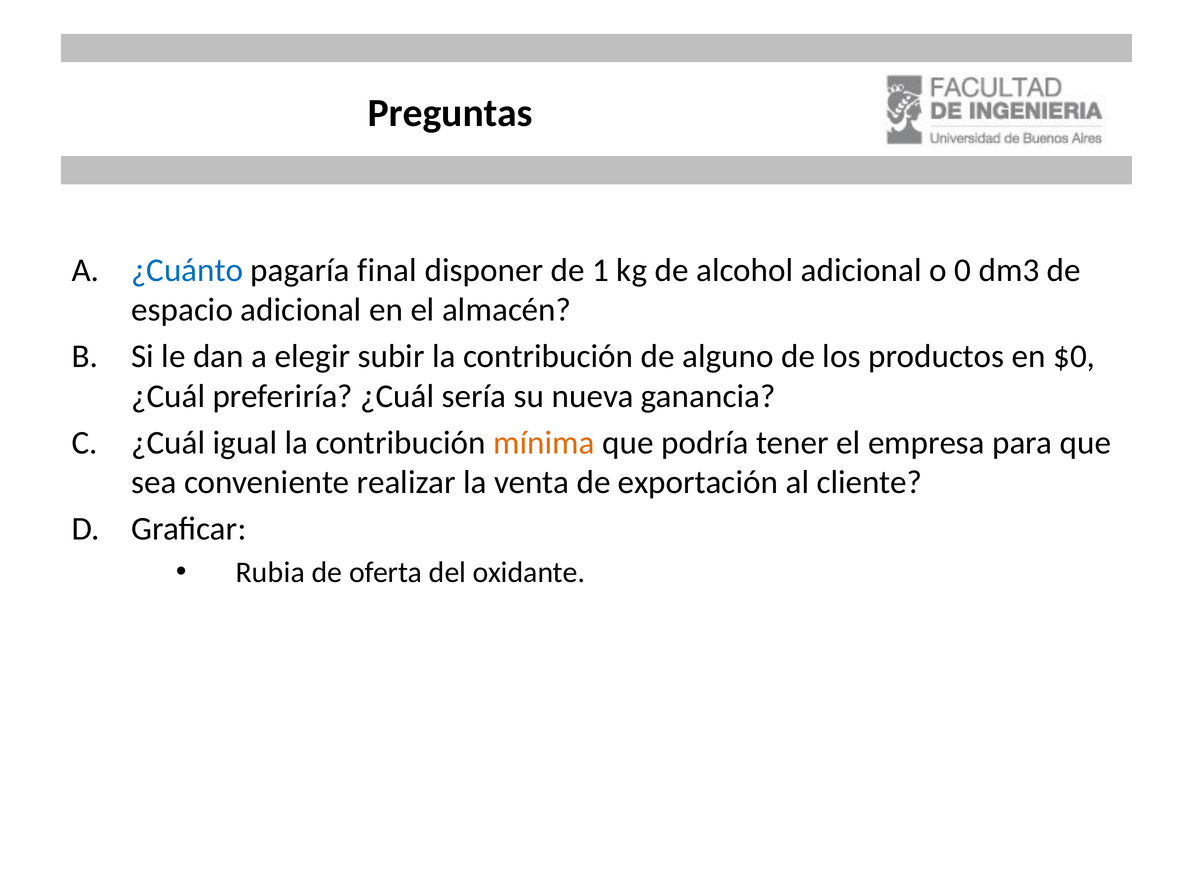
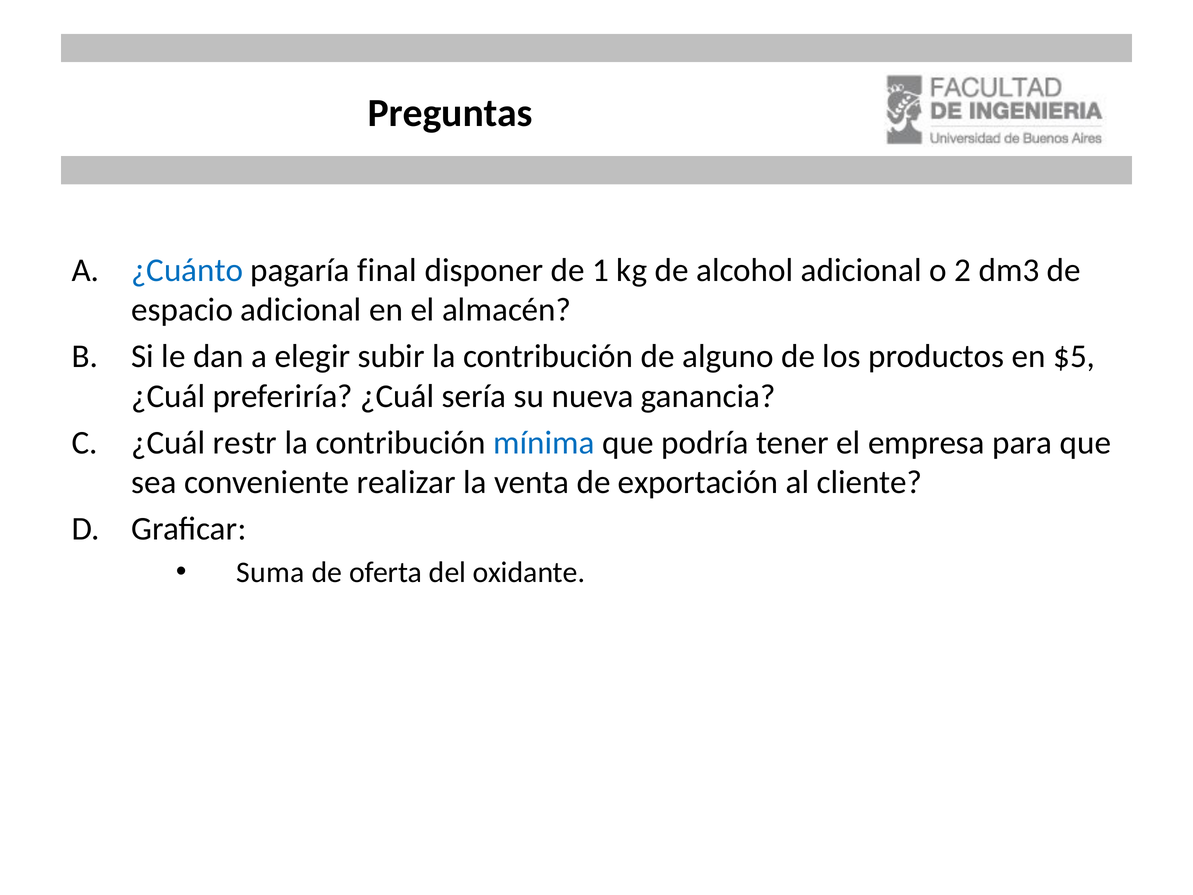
0: 0 -> 2
$0: $0 -> $5
igual: igual -> restr
mínima colour: orange -> blue
Rubia: Rubia -> Suma
